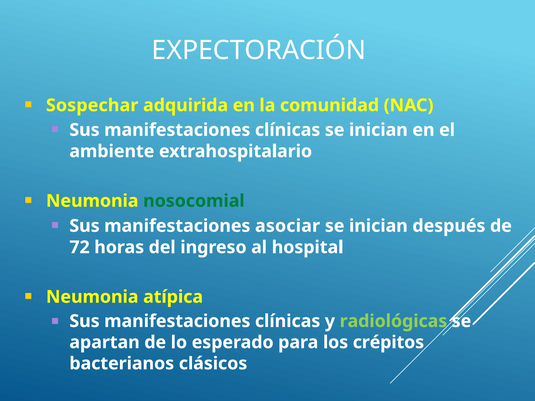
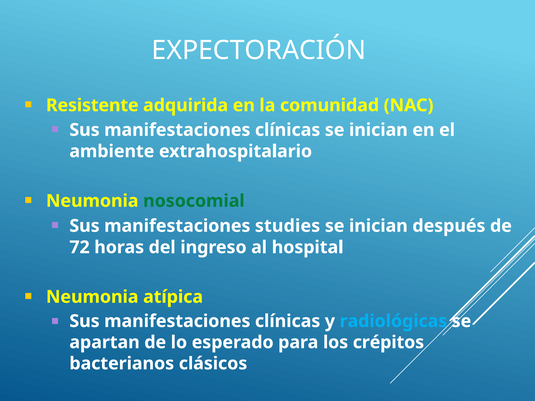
Sospechar: Sospechar -> Resistente
asociar: asociar -> studies
radiológicas colour: light green -> light blue
